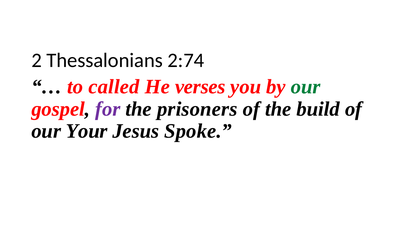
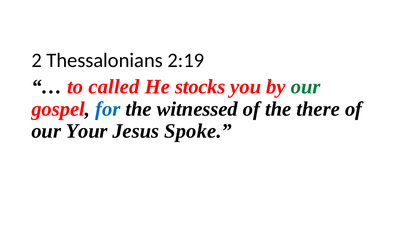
2:74: 2:74 -> 2:19
verses: verses -> stocks
for colour: purple -> blue
prisoners: prisoners -> witnessed
build: build -> there
